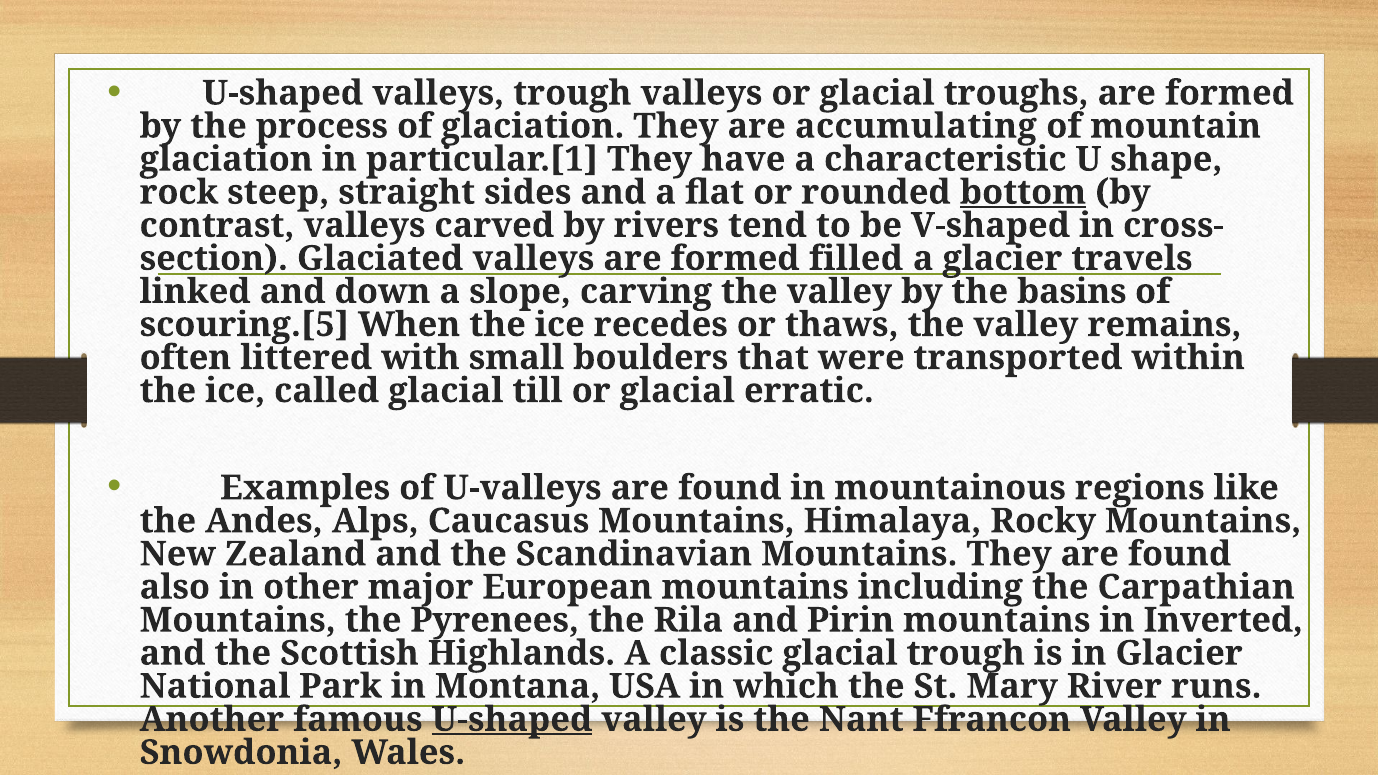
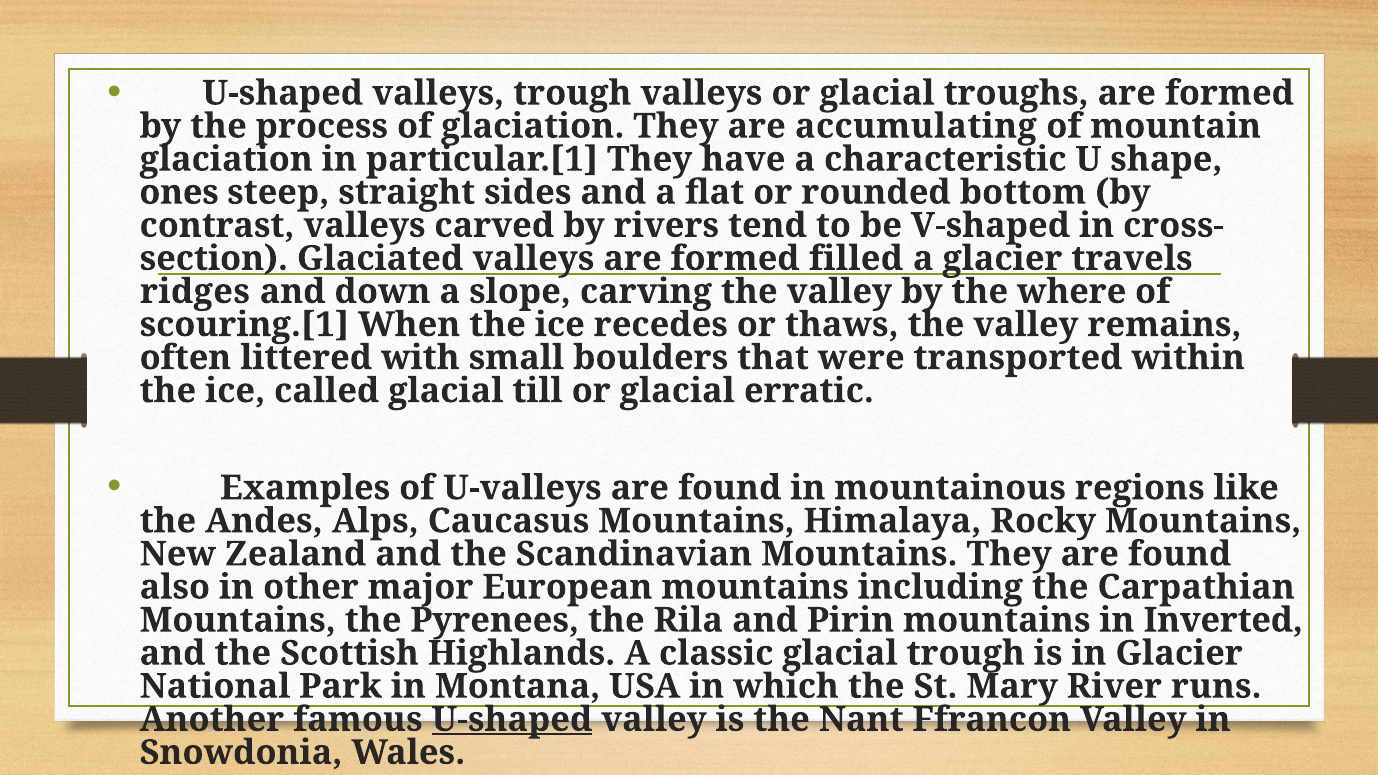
rock: rock -> ones
bottom underline: present -> none
linked: linked -> ridges
basins: basins -> where
scouring.[5: scouring.[5 -> scouring.[1
